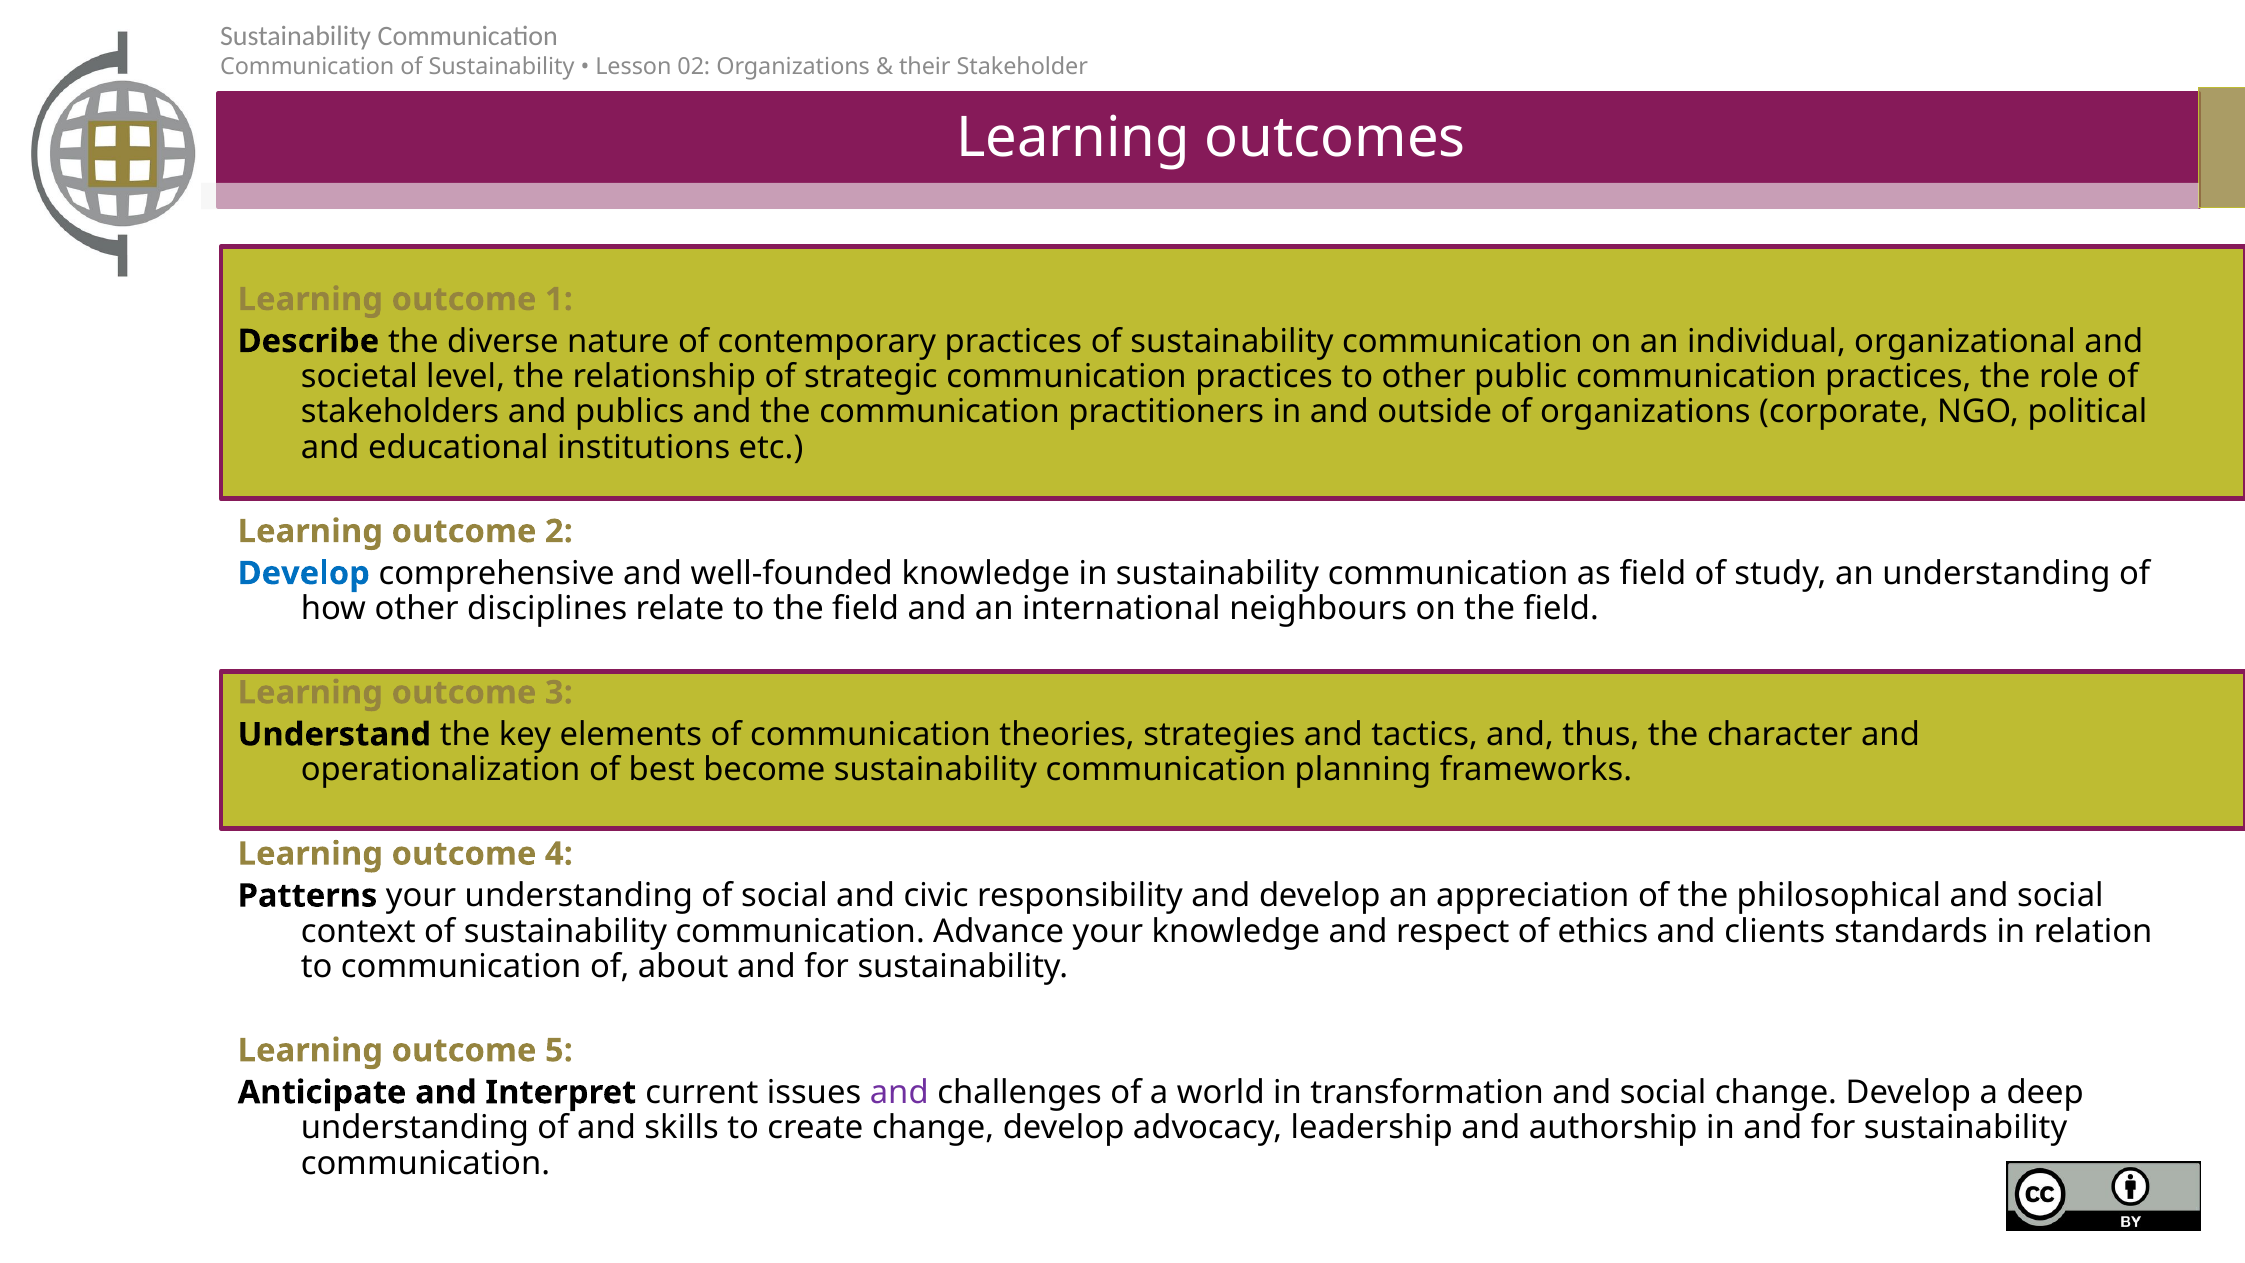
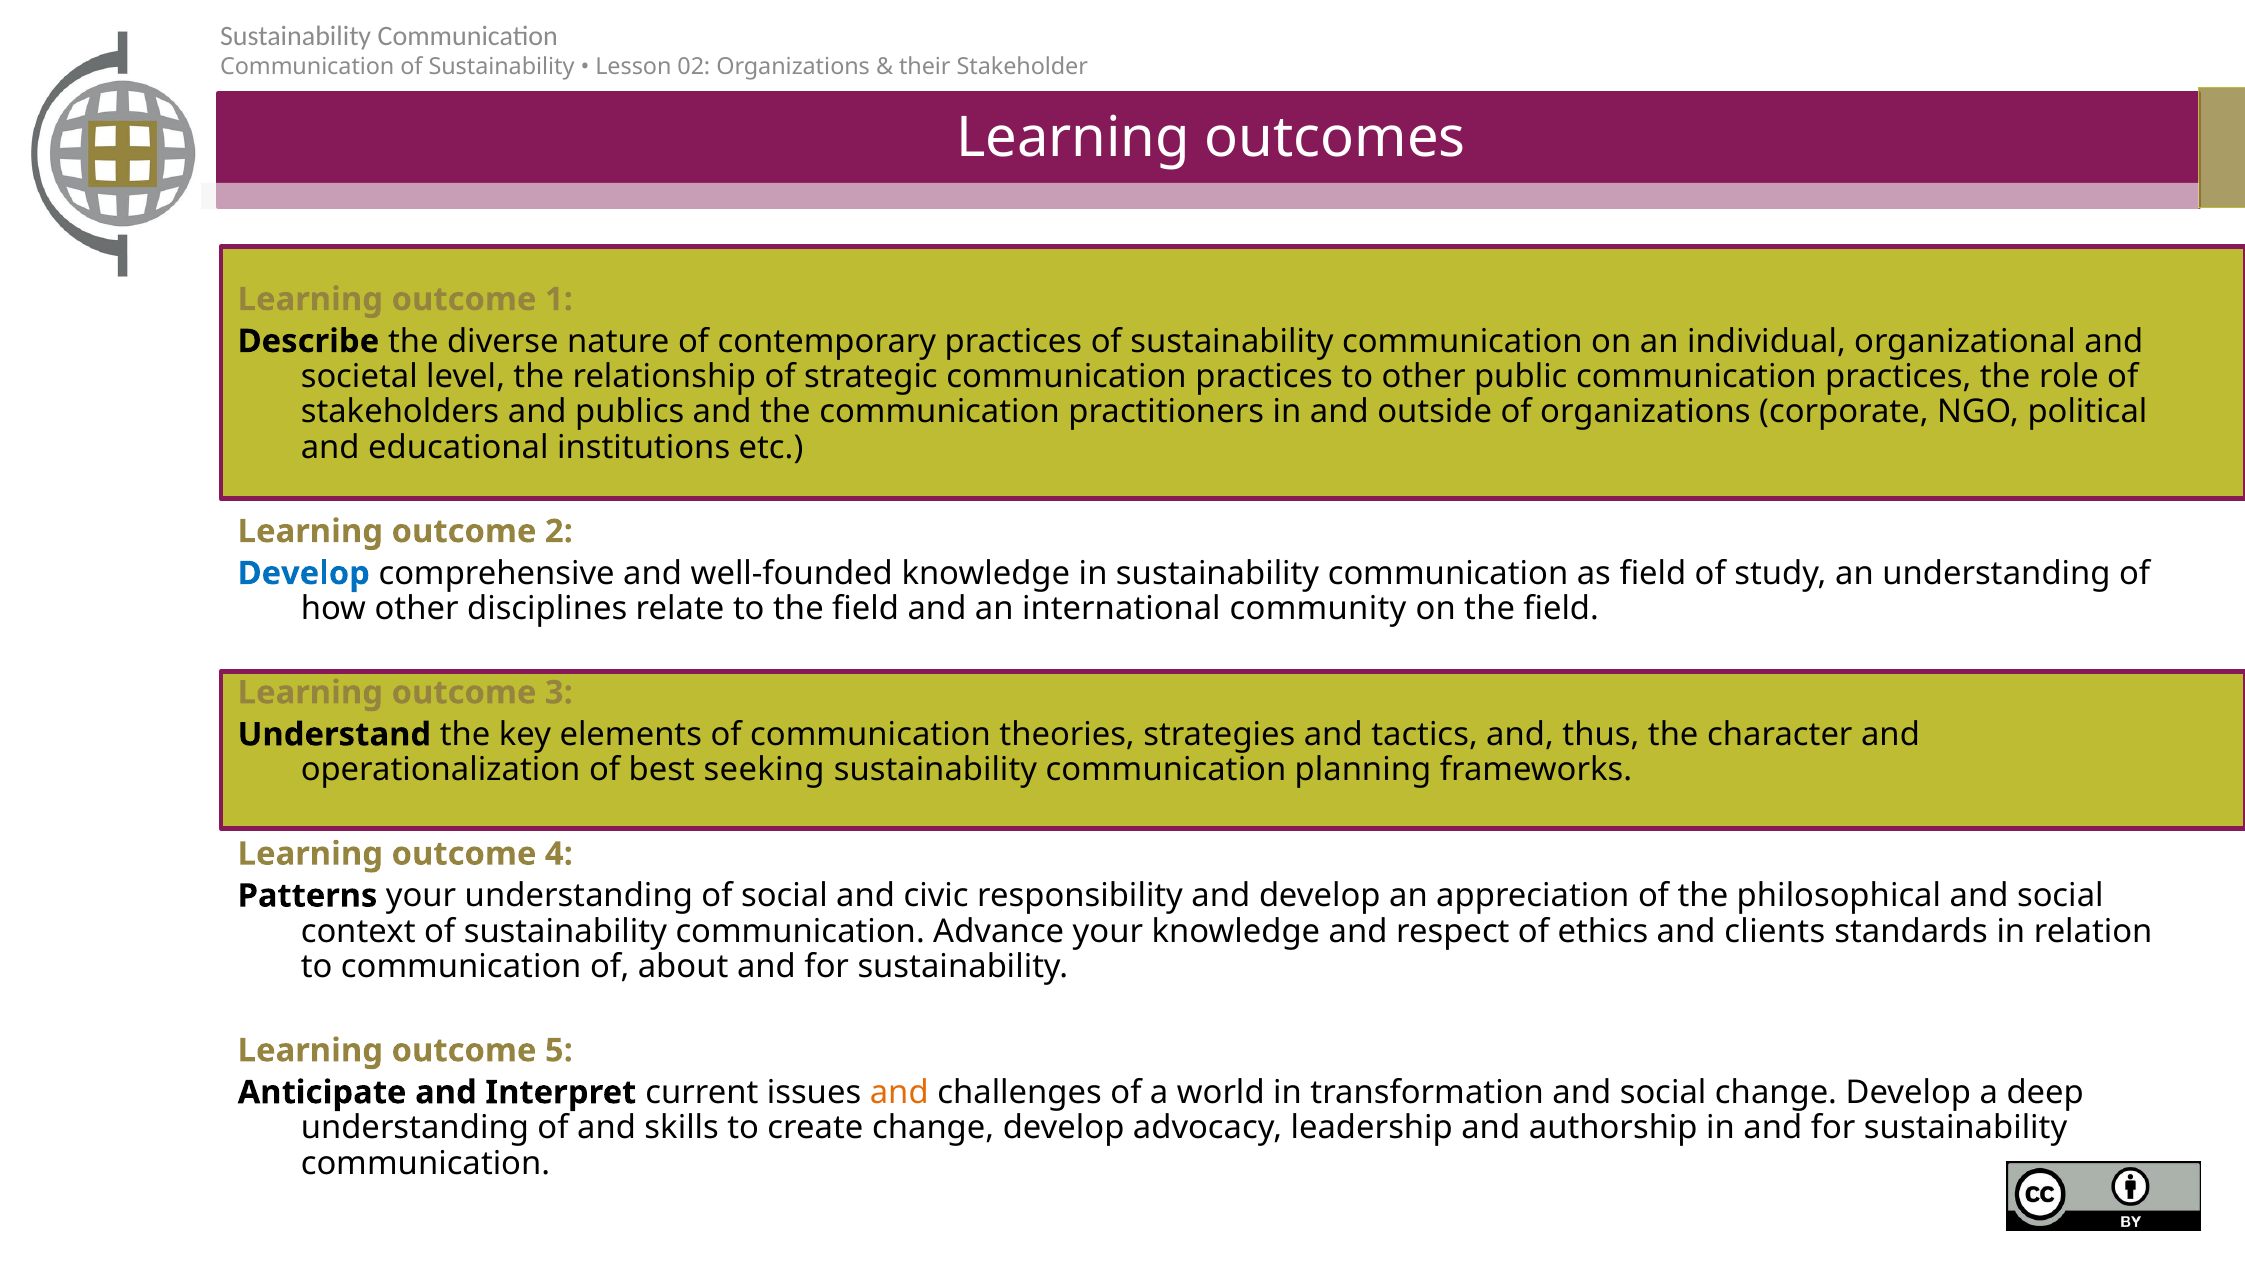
neighbours: neighbours -> community
become: become -> seeking
and at (899, 1092) colour: purple -> orange
